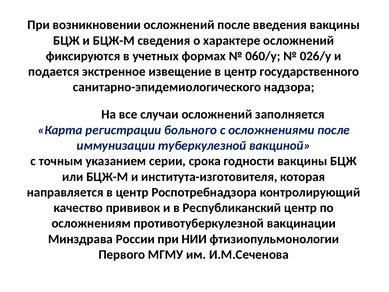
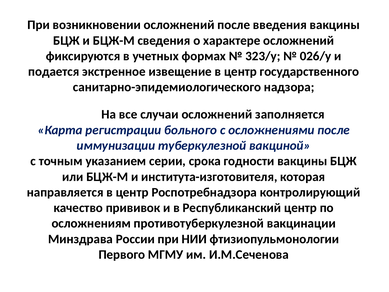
060/у: 060/у -> 323/у
